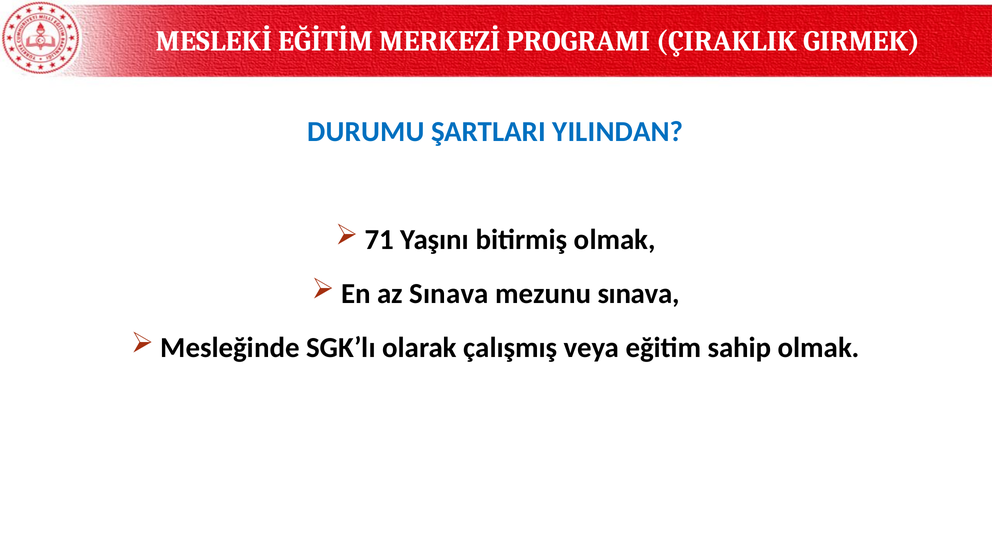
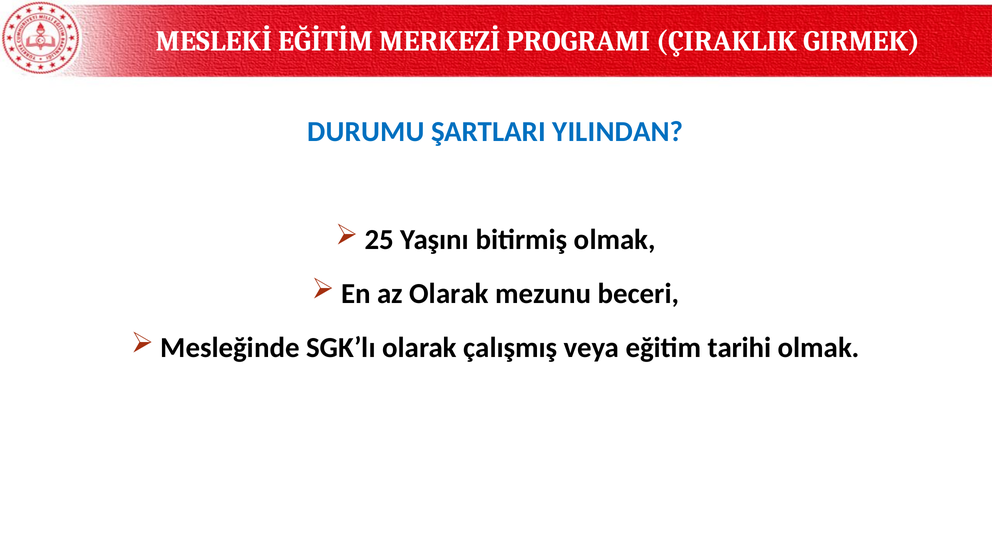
71: 71 -> 25
az Sınava: Sınava -> Olarak
mezunu sınava: sınava -> beceri
sahip: sahip -> tarihi
